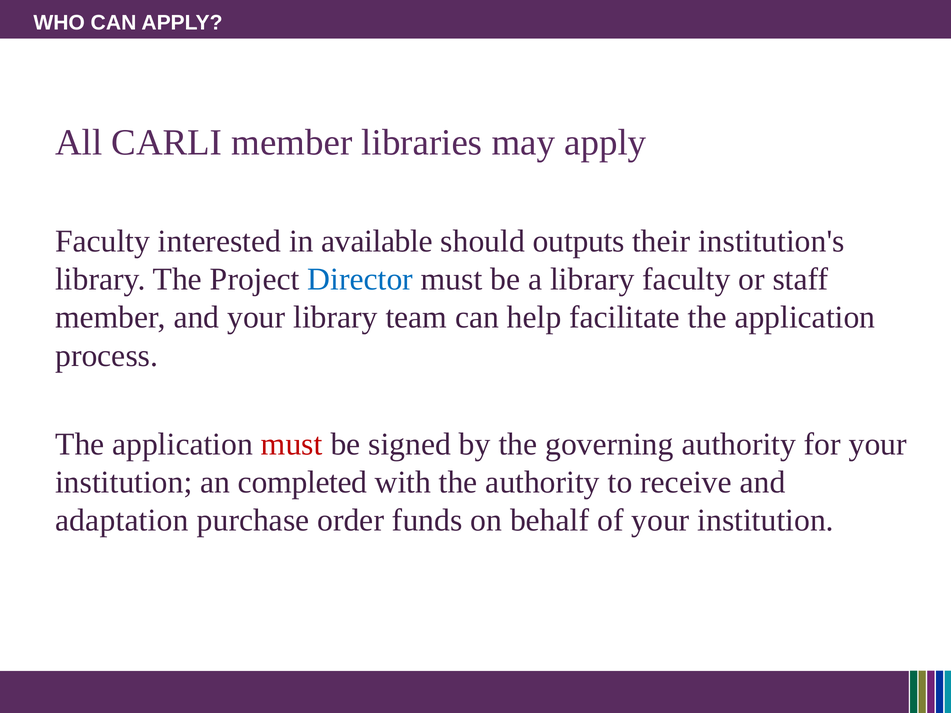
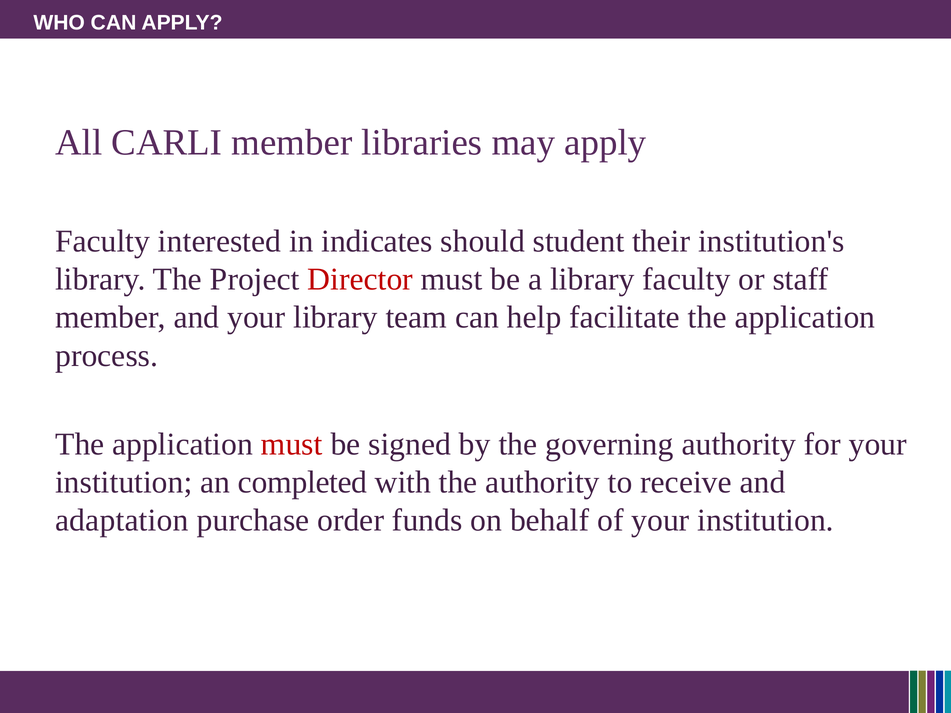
available: available -> indicates
outputs: outputs -> student
Director colour: blue -> red
